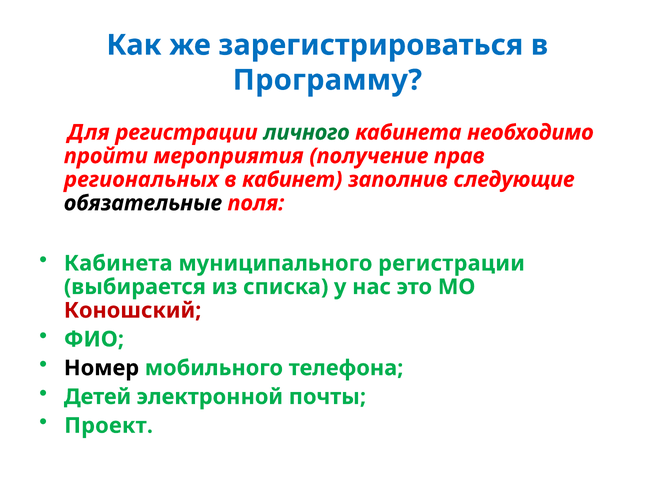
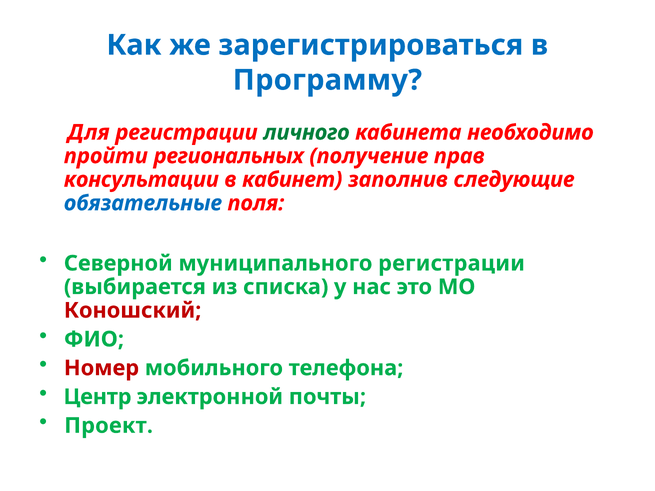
мероприятия: мероприятия -> региональных
региональных: региональных -> консультации
обязательные colour: black -> blue
Кабинета at (118, 263): Кабинета -> Северной
Номер colour: black -> red
Детей: Детей -> Центр
